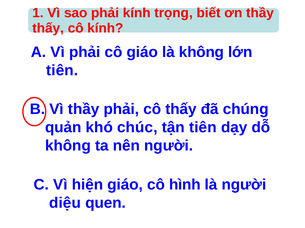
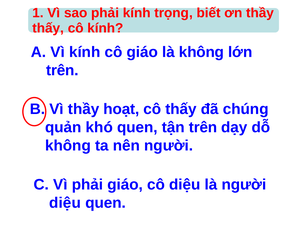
Vì phải: phải -> kính
tiên at (62, 71): tiên -> trên
thầy phải: phải -> hoạt
khó chúc: chúc -> quen
tận tiên: tiên -> trên
Vì hiện: hiện -> phải
cô hình: hình -> diệu
